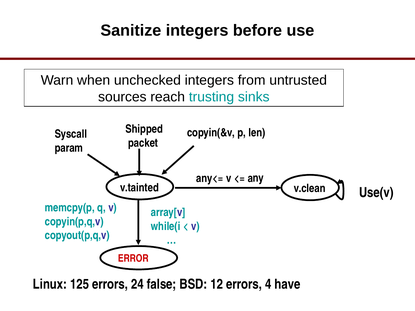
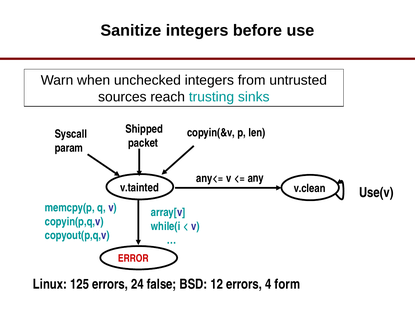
have: have -> form
